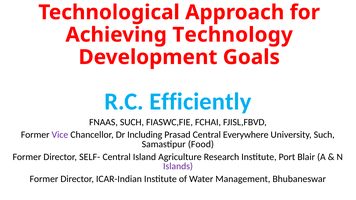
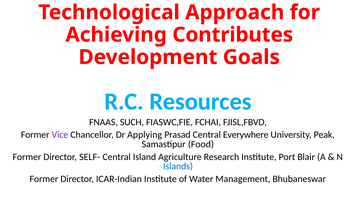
Technology: Technology -> Contributes
Efficiently: Efficiently -> Resources
Including: Including -> Applying
University Such: Such -> Peak
Islands colour: purple -> blue
